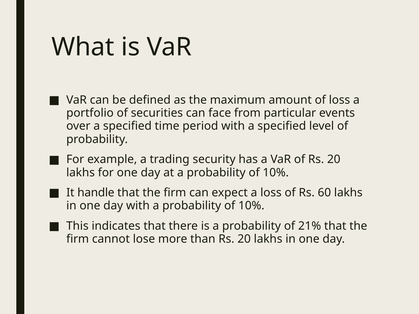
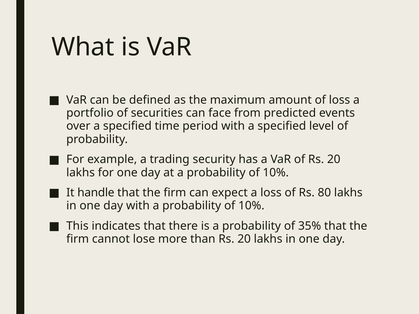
particular: particular -> predicted
60: 60 -> 80
21%: 21% -> 35%
